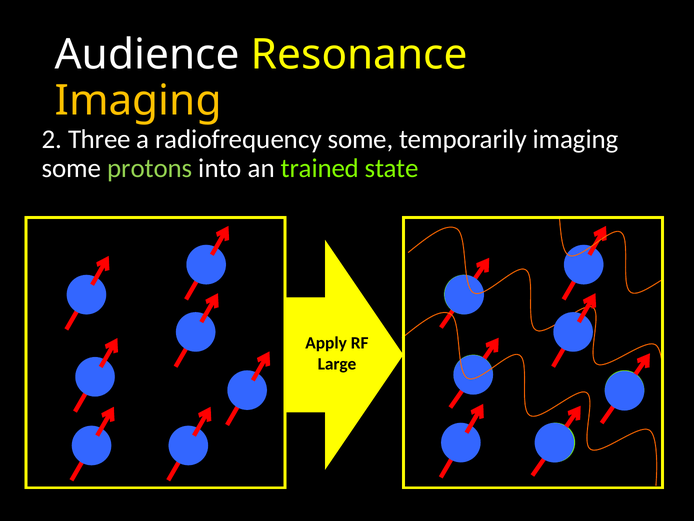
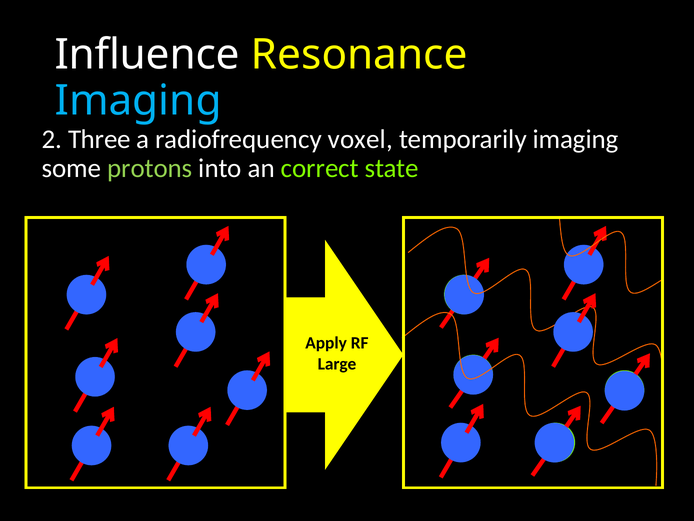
Audience: Audience -> Influence
Imaging at (138, 101) colour: yellow -> light blue
radiofrequency some: some -> voxel
trained: trained -> correct
